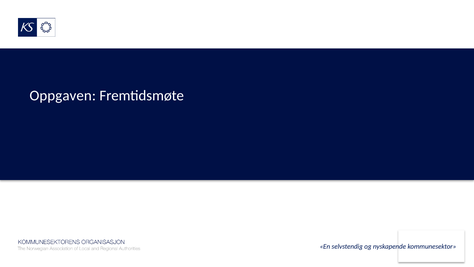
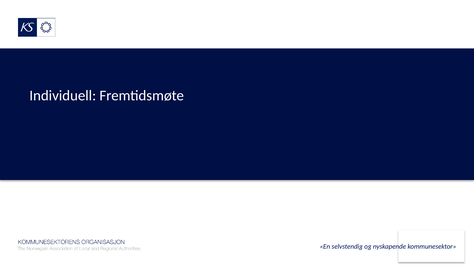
Oppgaven: Oppgaven -> Individuell
